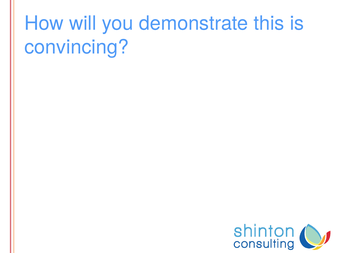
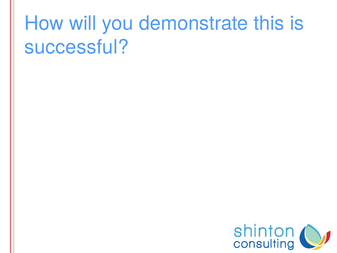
convincing: convincing -> successful
